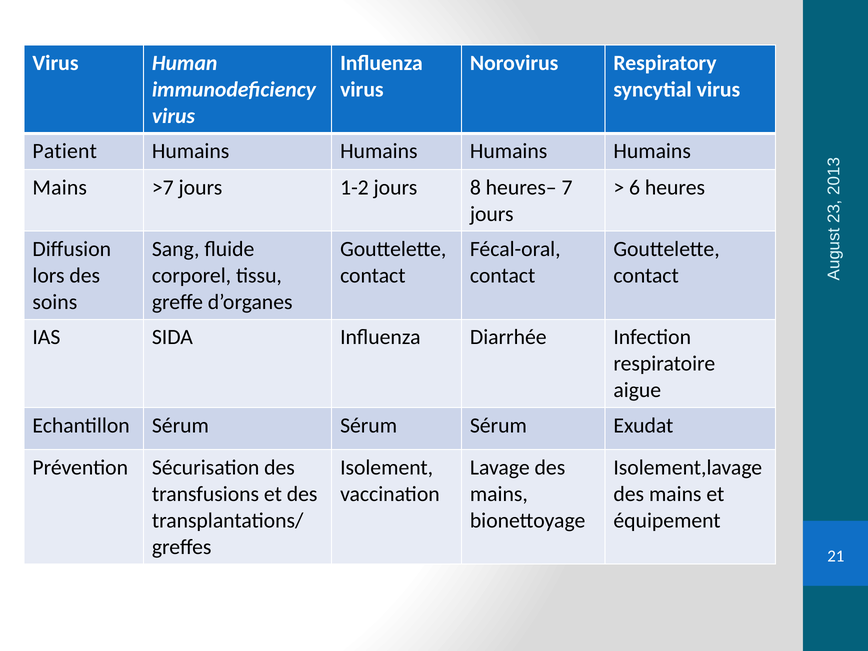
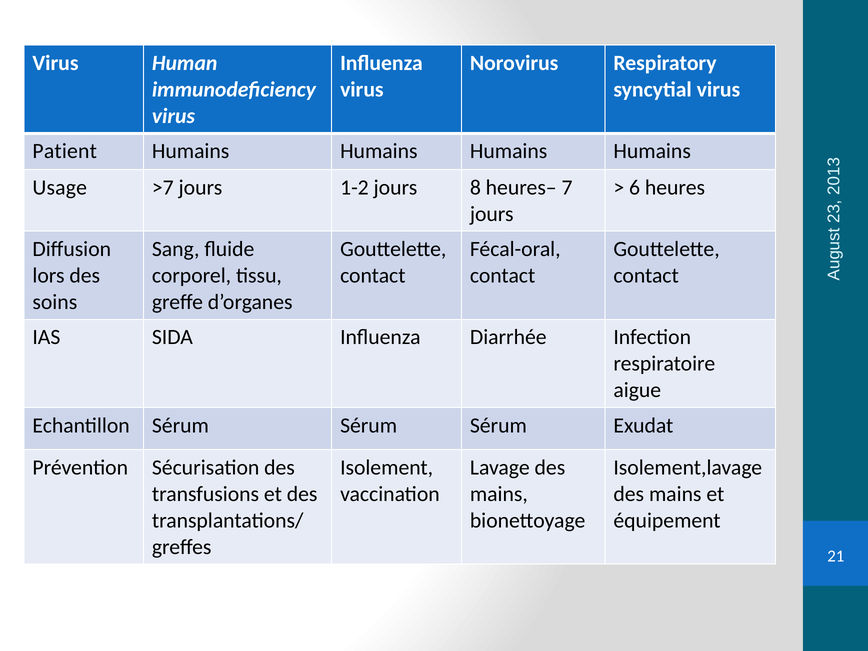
Mains at (60, 187): Mains -> Usage
